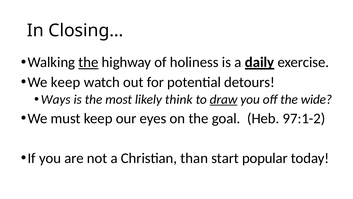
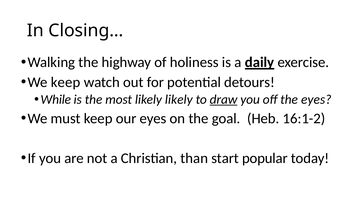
the at (88, 62) underline: present -> none
Ways: Ways -> While
likely think: think -> likely
the wide: wide -> eyes
97:1-2: 97:1-2 -> 16:1-2
